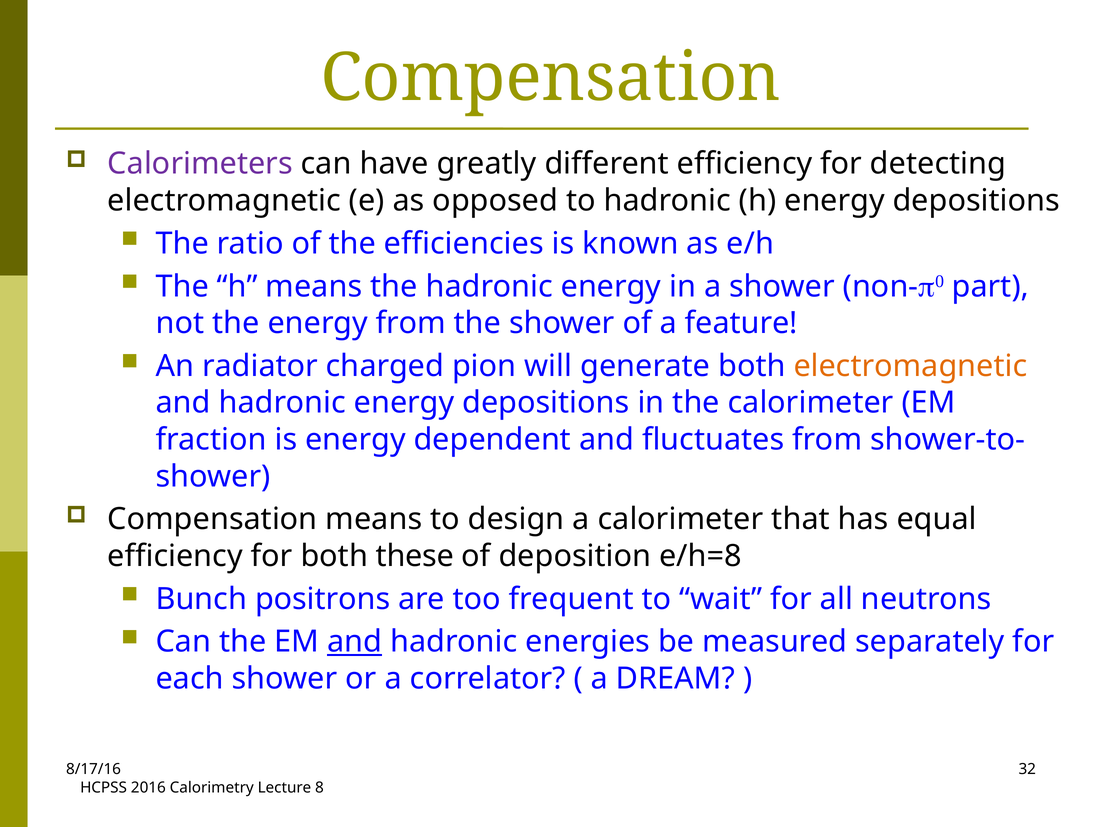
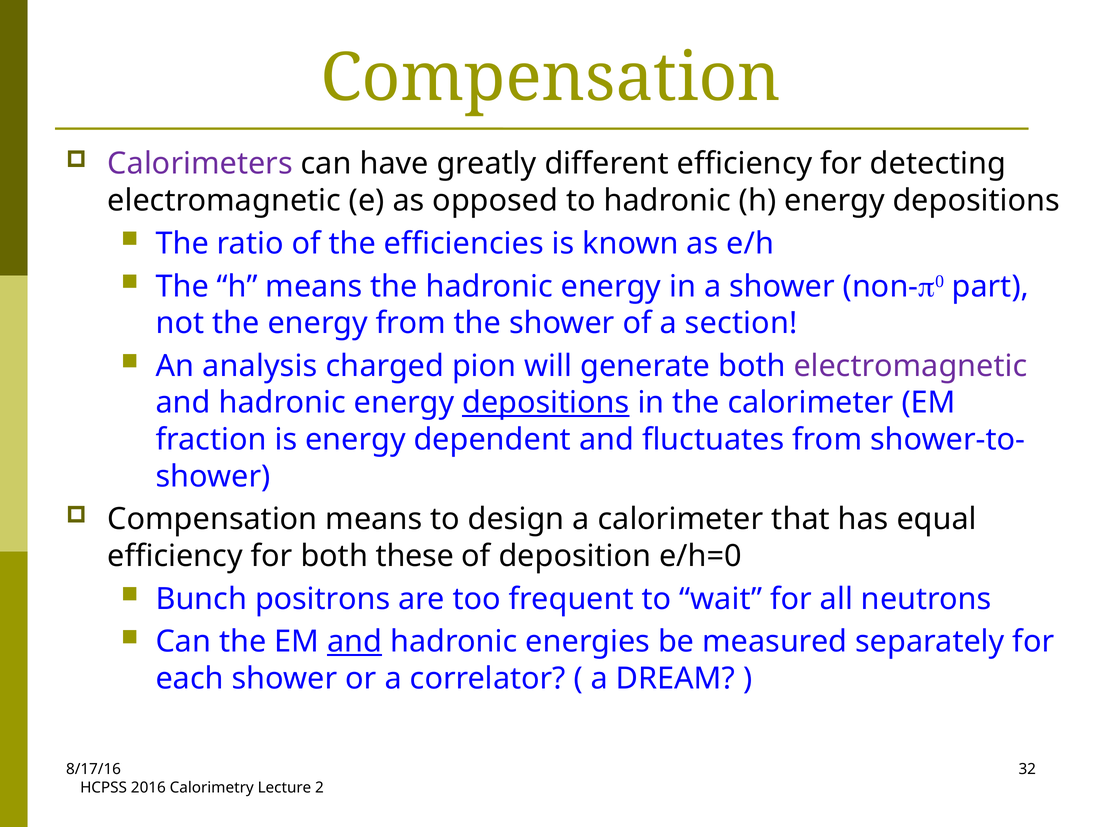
feature: feature -> section
radiator: radiator -> analysis
electromagnetic at (910, 366) colour: orange -> purple
depositions at (546, 403) underline: none -> present
e/h=8: e/h=8 -> e/h=0
8: 8 -> 2
